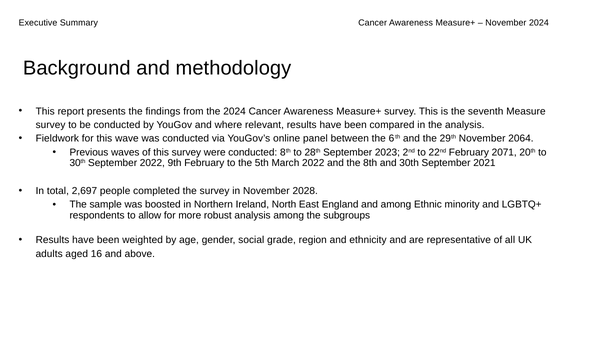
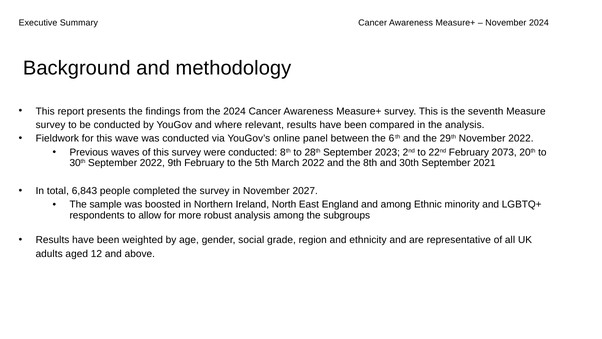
November 2064: 2064 -> 2022
2071: 2071 -> 2073
2,697: 2,697 -> 6,843
2028: 2028 -> 2027
16: 16 -> 12
